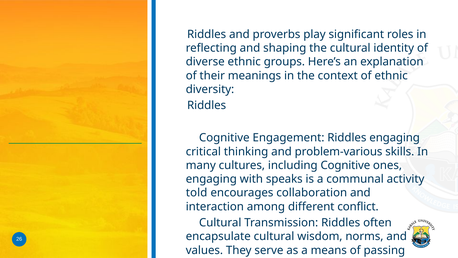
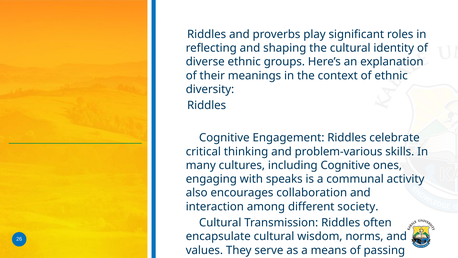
Riddles engaging: engaging -> celebrate
told: told -> also
conflict: conflict -> society
